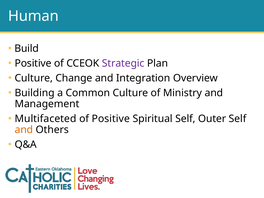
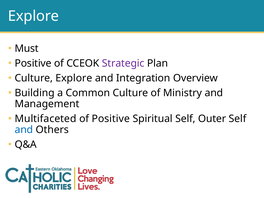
Human at (33, 16): Human -> Explore
Build: Build -> Must
Culture Change: Change -> Explore
and at (24, 130) colour: orange -> blue
